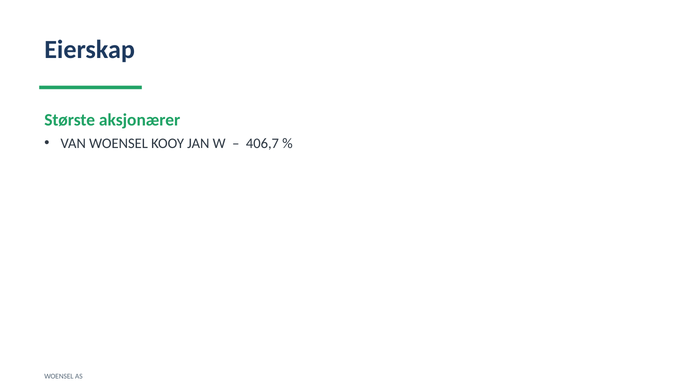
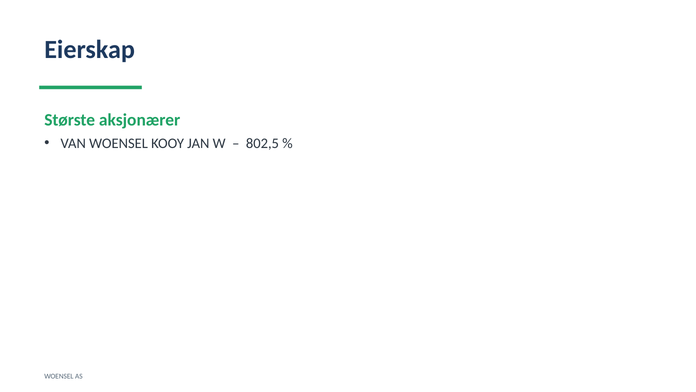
406,7: 406,7 -> 802,5
